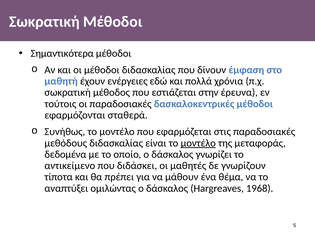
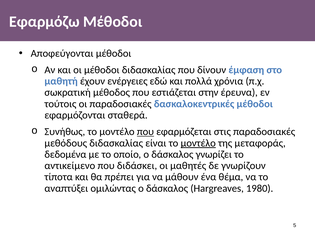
Σωκρατική at (44, 22): Σωκρατική -> Εφαρμόζω
Σημαντικότερα: Σημαντικότερα -> Αποφεύγονται
που at (145, 132) underline: none -> present
1968: 1968 -> 1980
